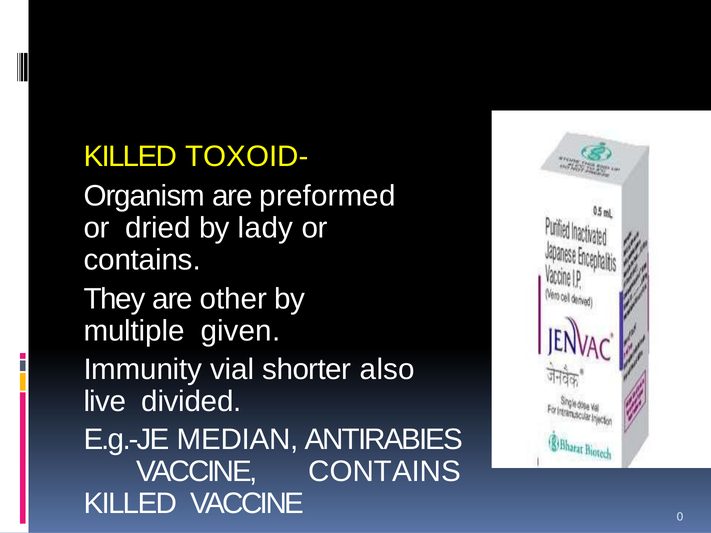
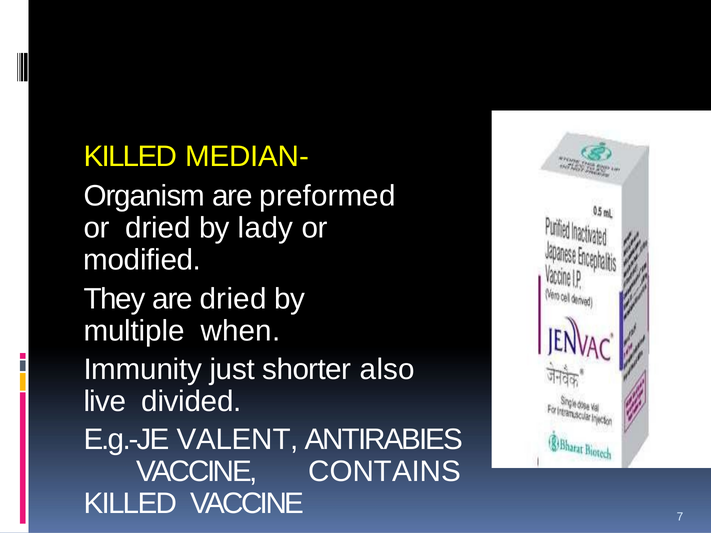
TOXOID-: TOXOID- -> MEDIAN-
contains at (142, 260): contains -> modified
are other: other -> dried
given: given -> when
vial: vial -> just
MEDIAN: MEDIAN -> VALENT
0: 0 -> 7
